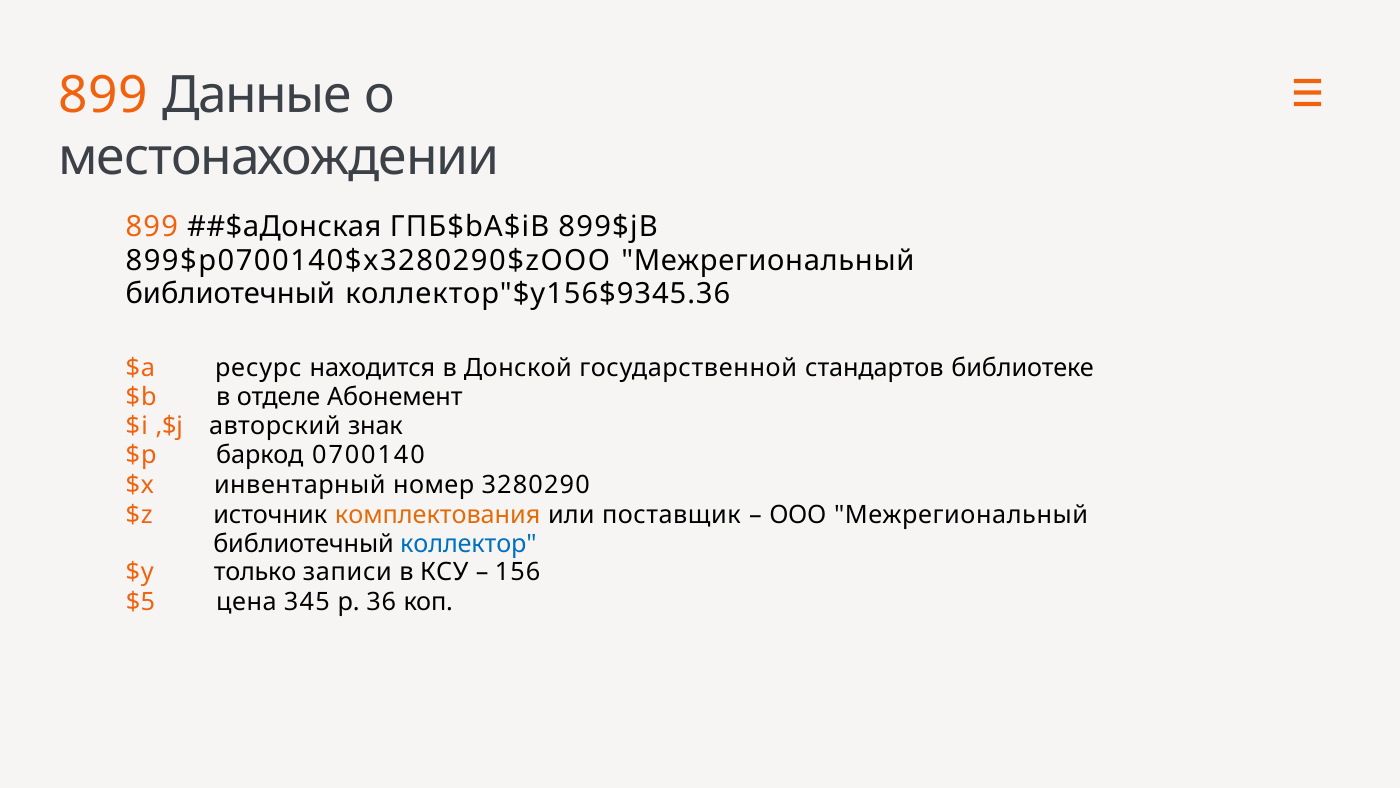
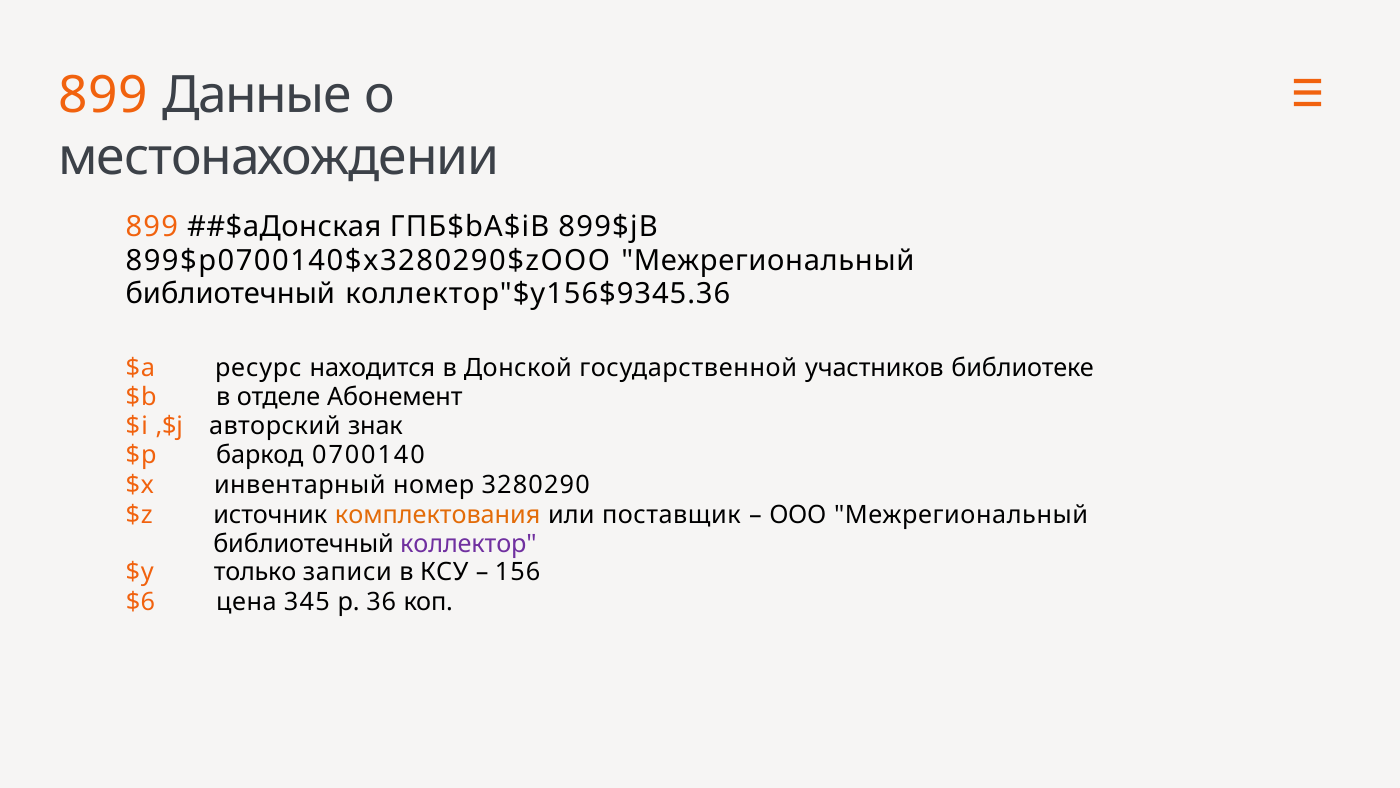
стандартов: стандартов -> участников
коллектор colour: blue -> purple
$5: $5 -> $6
